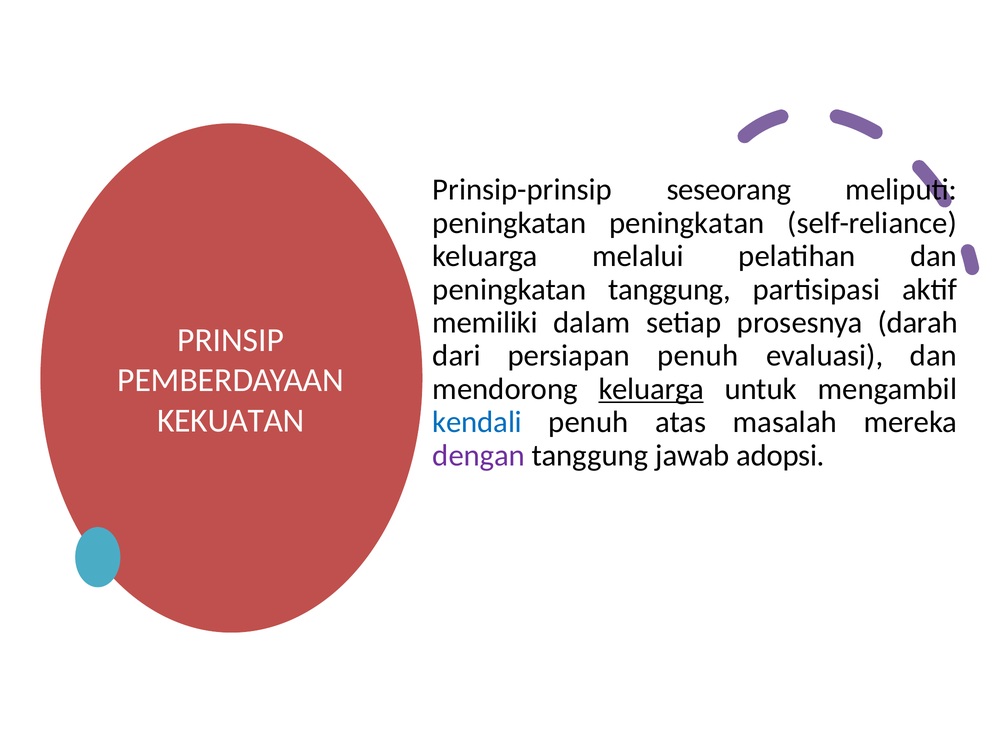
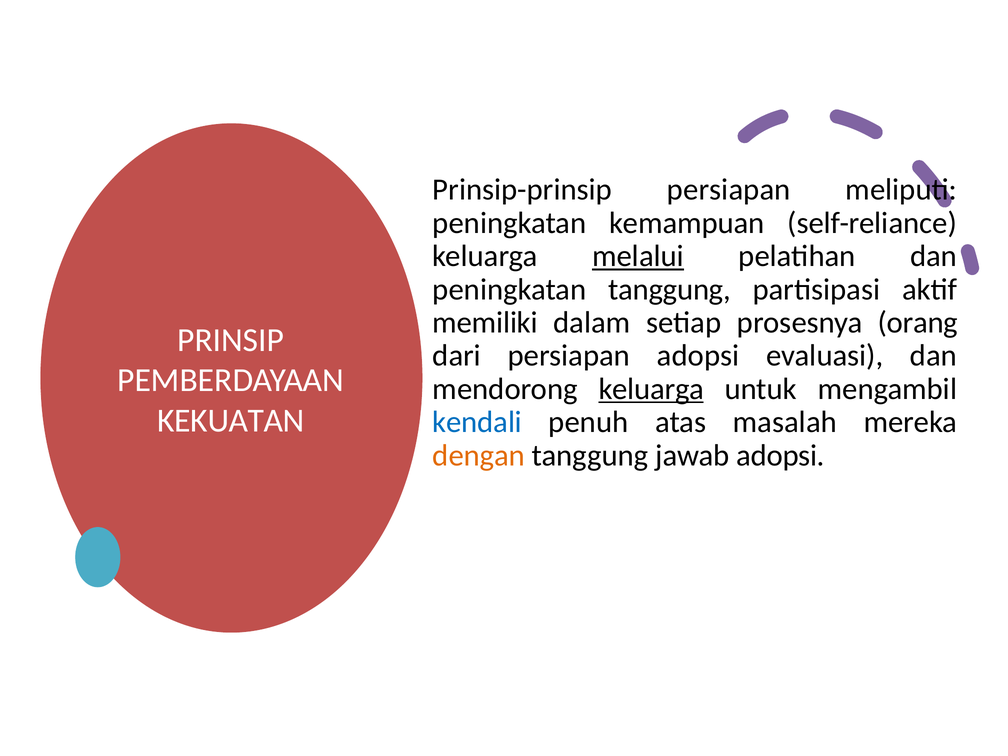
Prinsip-prinsip seseorang: seseorang -> persiapan
peningkatan peningkatan: peningkatan -> kemampuan
melalui underline: none -> present
darah: darah -> orang
persiapan penuh: penuh -> adopsi
dengan colour: purple -> orange
